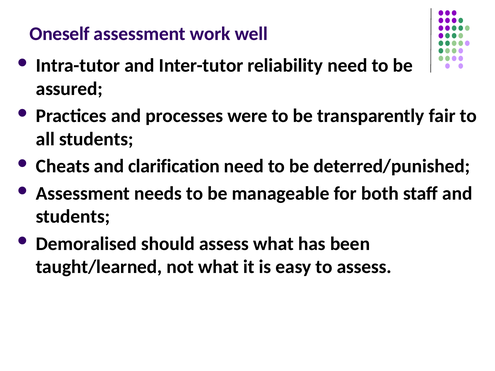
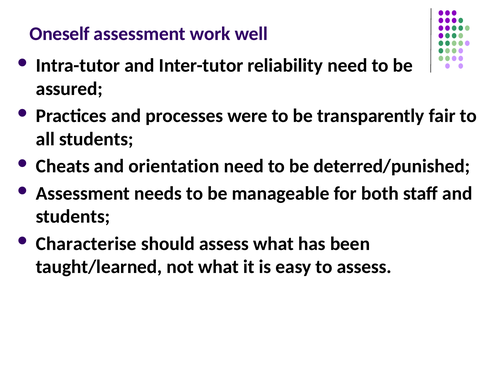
clarification: clarification -> orientation
Demoralised: Demoralised -> Characterise
